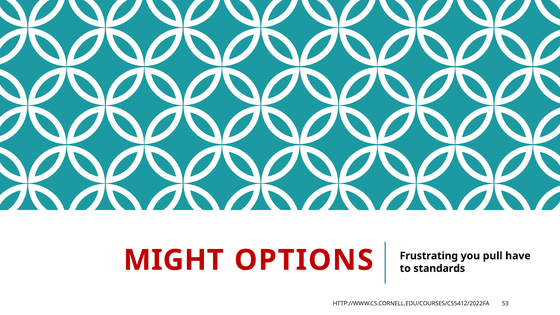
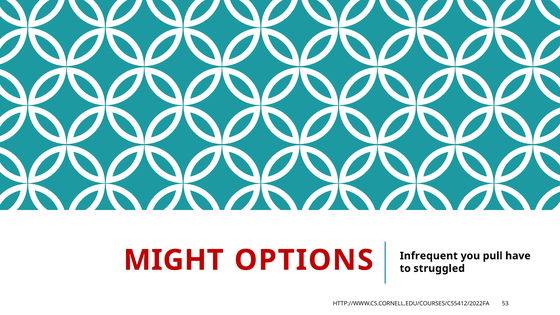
Frustrating: Frustrating -> Infrequent
standards: standards -> struggled
